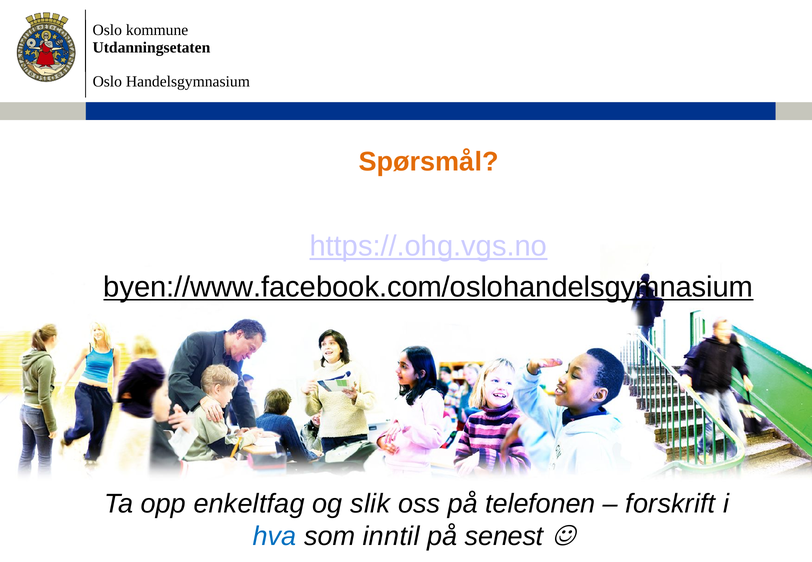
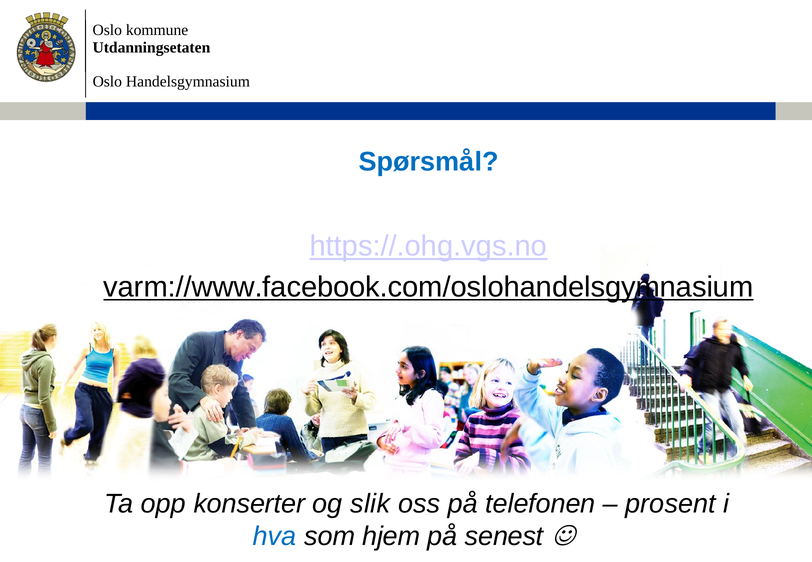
Spørsmål colour: orange -> blue
byen://www.facebook.com/oslohandelsgymnasium: byen://www.facebook.com/oslohandelsgymnasium -> varm://www.facebook.com/oslohandelsgymnasium
enkeltfag: enkeltfag -> konserter
forskrift: forskrift -> prosent
inntil: inntil -> hjem
